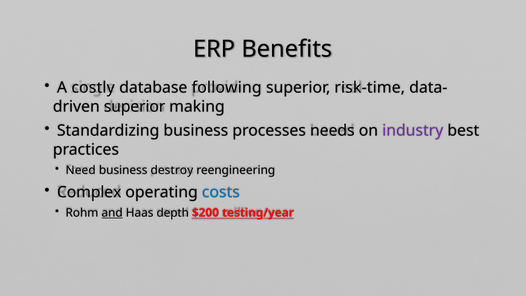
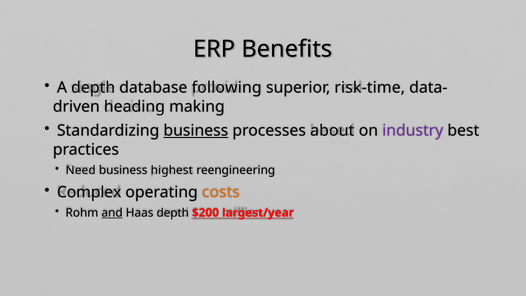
A costly: costly -> depth
superior at (135, 107): superior -> heading
business at (196, 131) underline: none -> present
needs: needs -> about
destroy: destroy -> highest
costs colour: blue -> orange
testing/year: testing/year -> largest/year
